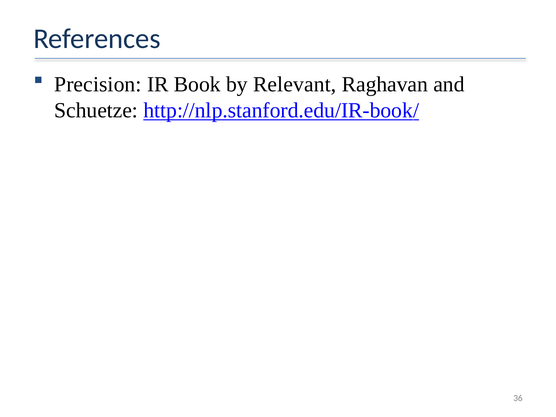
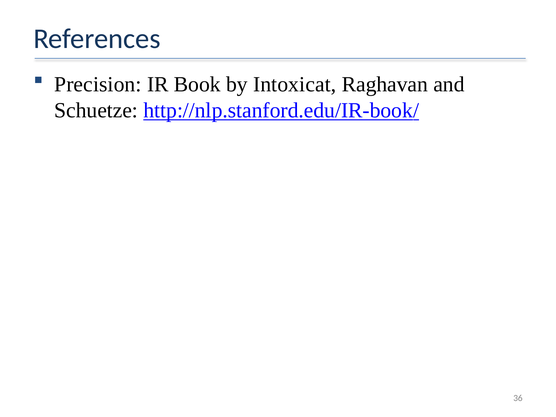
Relevant: Relevant -> Intoxicat
